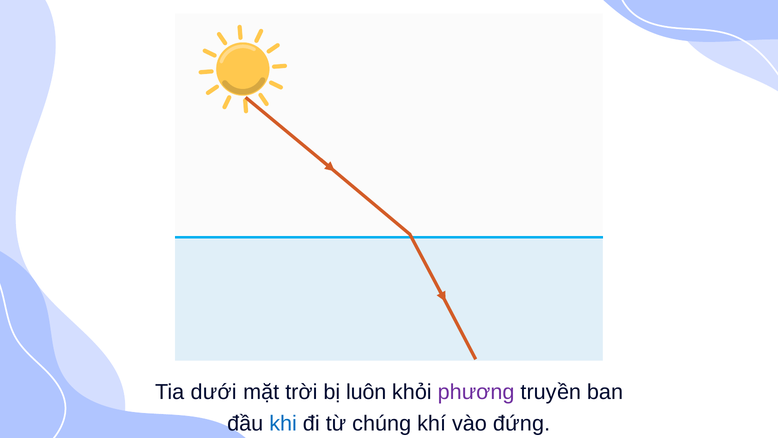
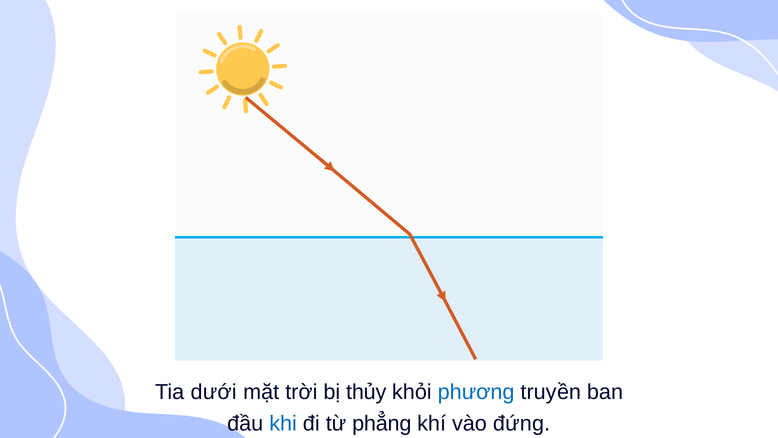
luôn: luôn -> thủy
phương colour: purple -> blue
chúng: chúng -> phẳng
